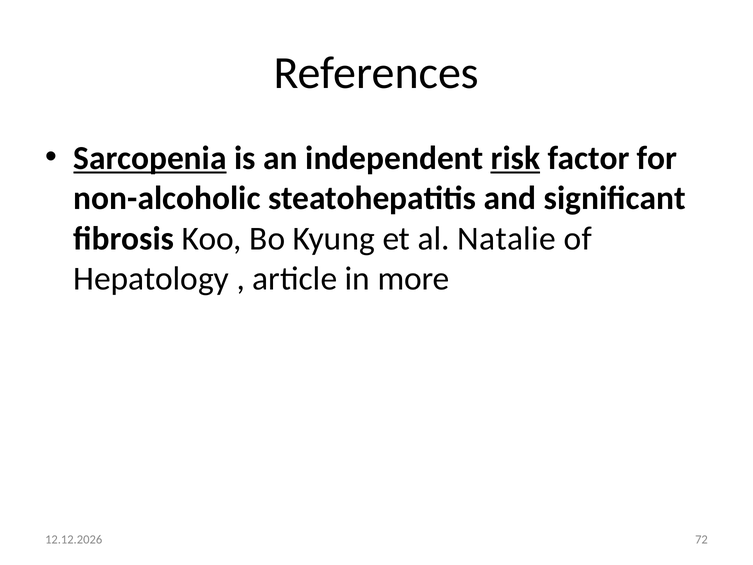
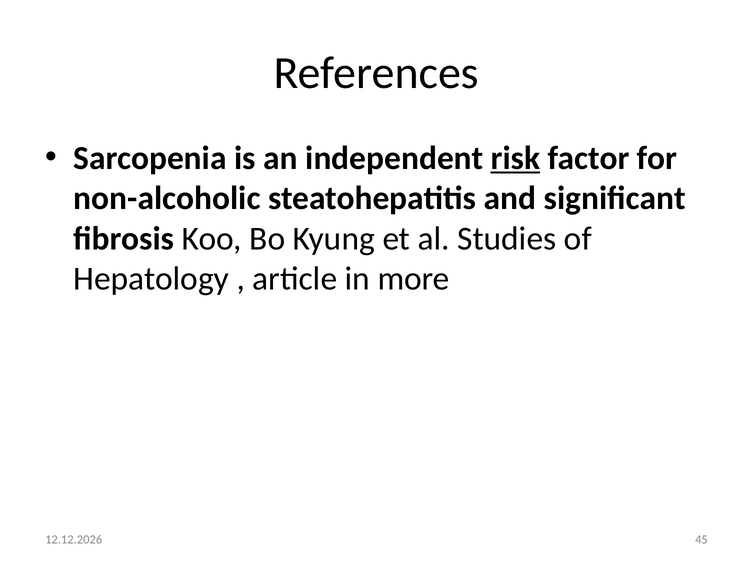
Sarcopenia underline: present -> none
Natalie: Natalie -> Studies
72: 72 -> 45
